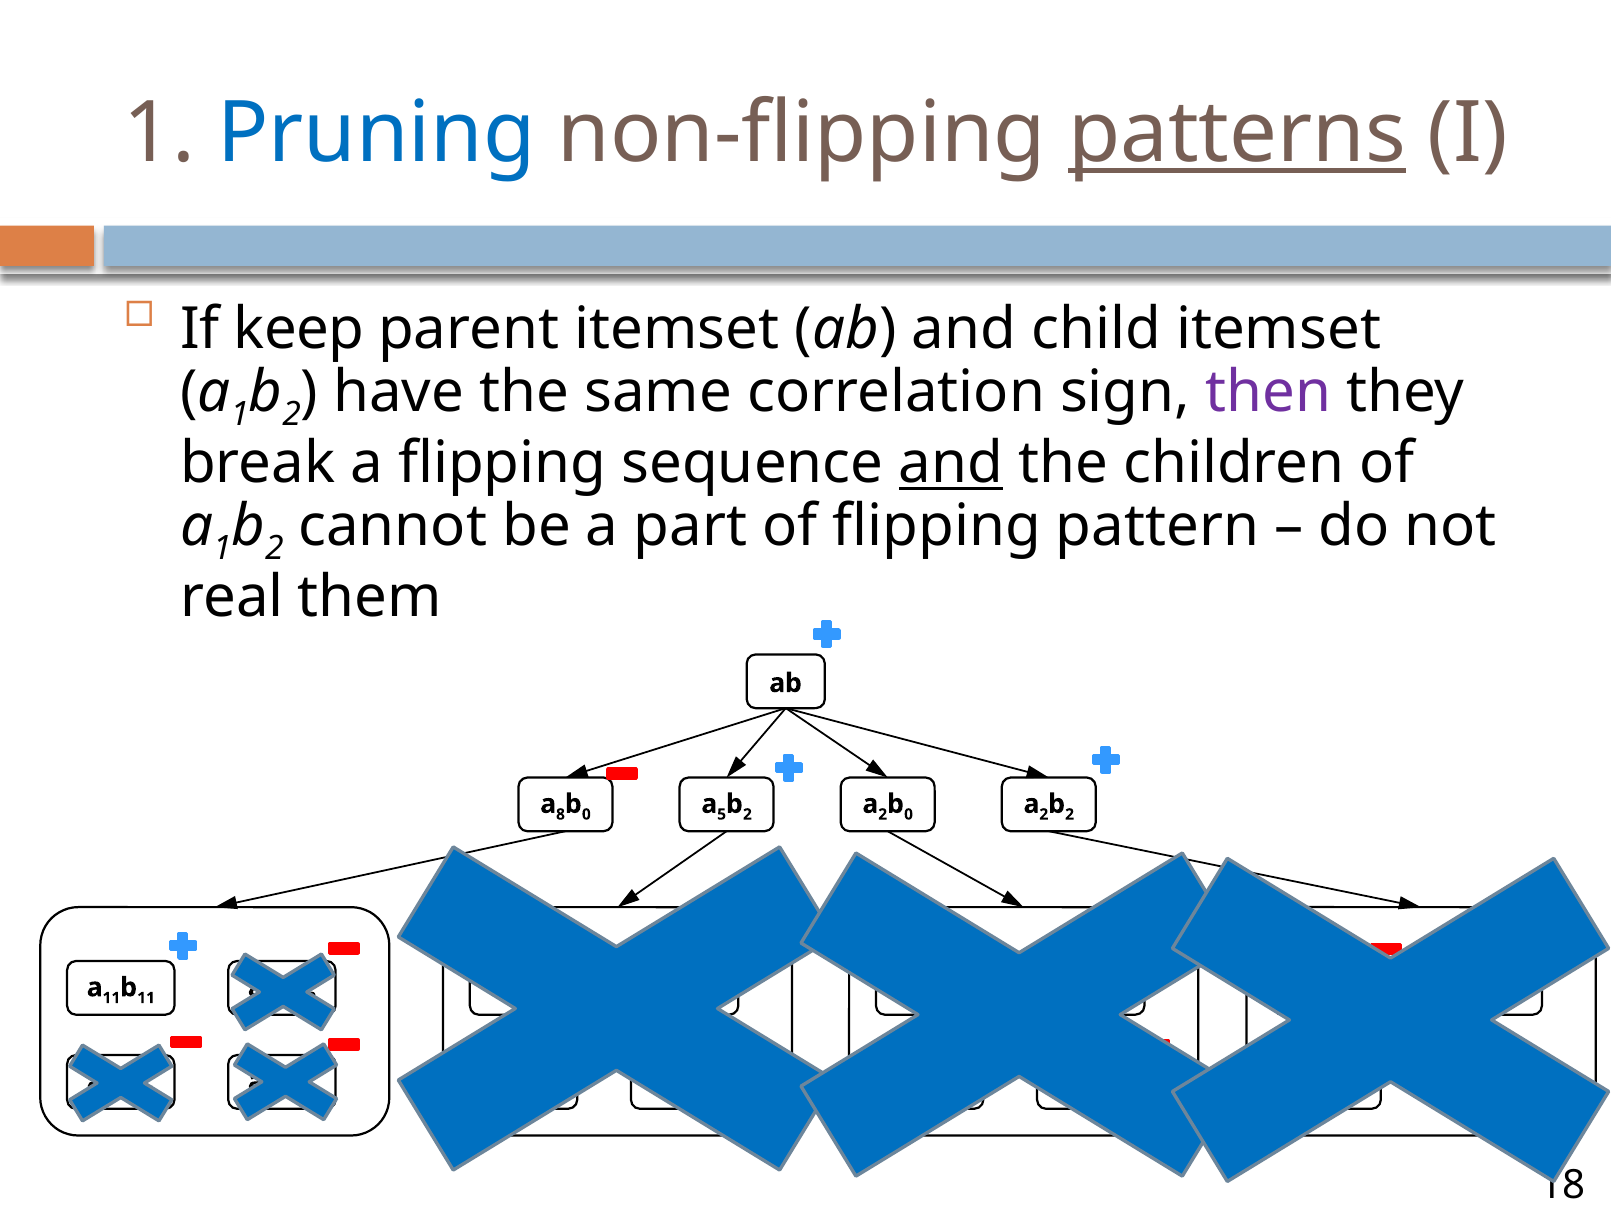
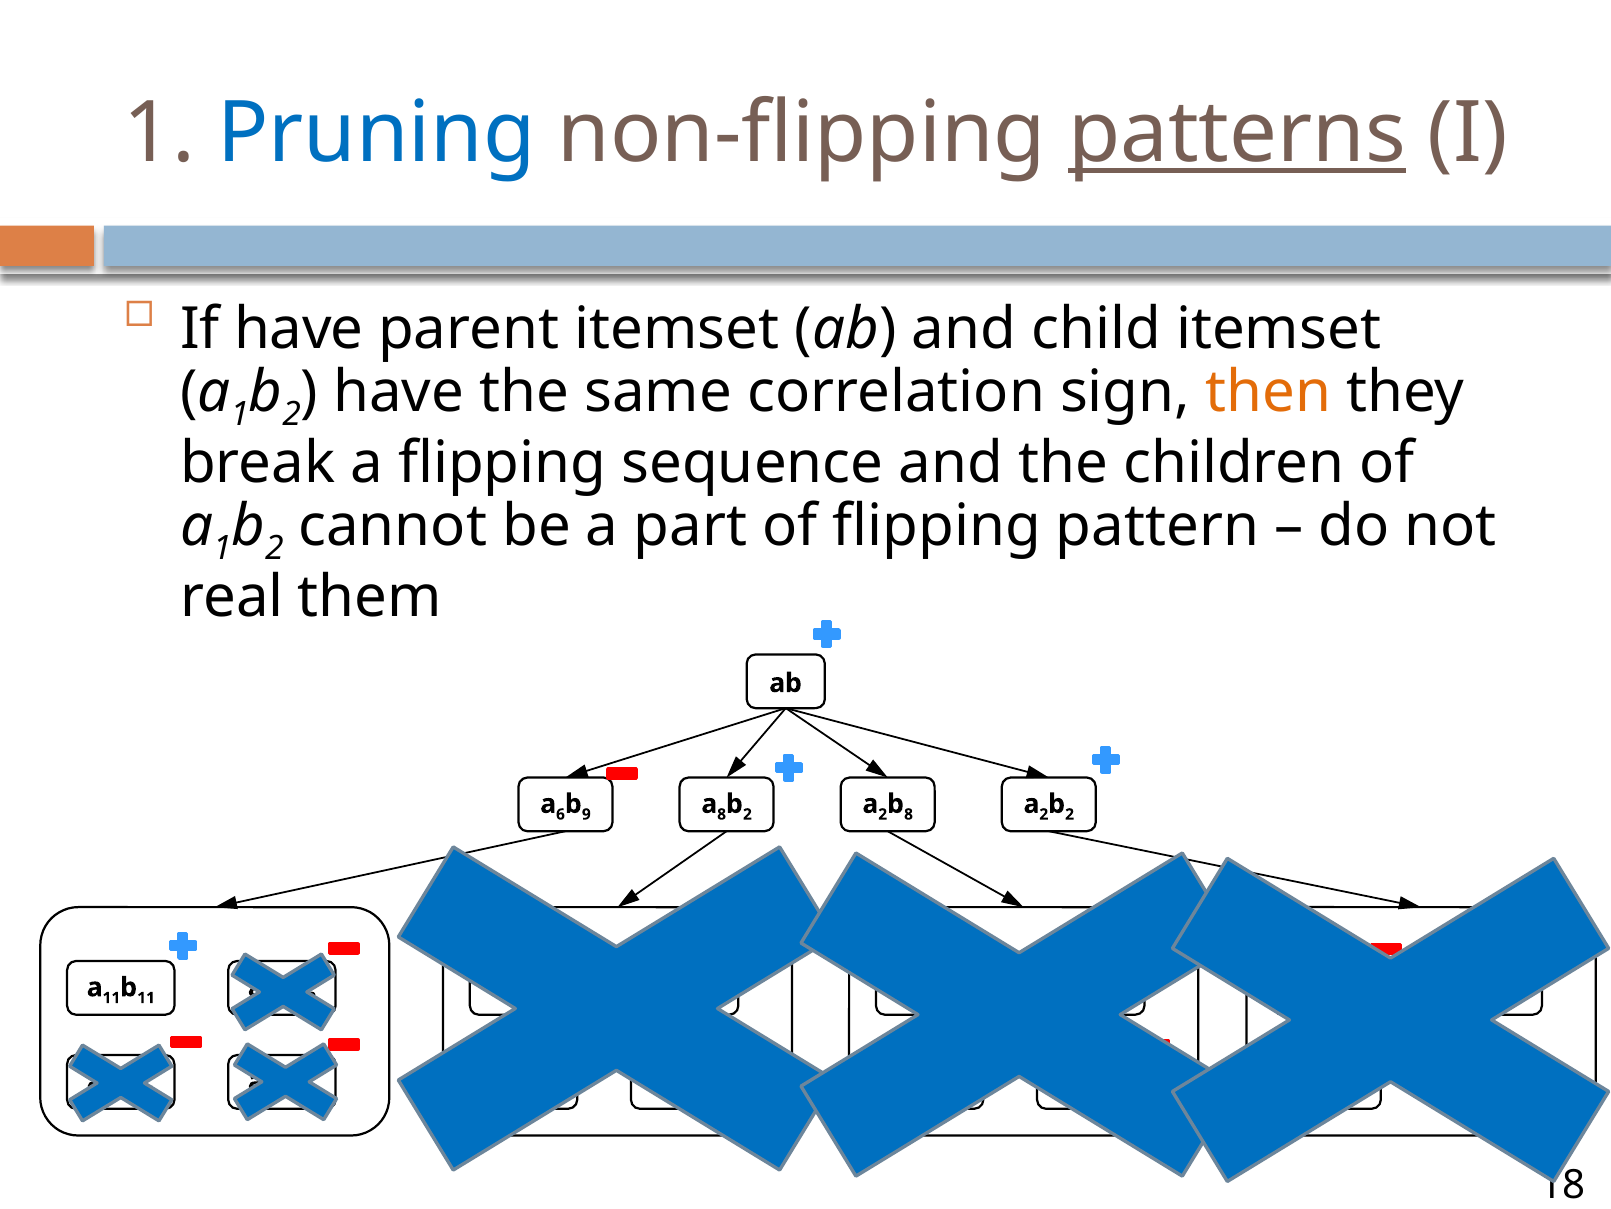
If keep: keep -> have
then colour: purple -> orange
and at (951, 463) underline: present -> none
8: 8 -> 6
0 at (586, 814): 0 -> 9
a 5: 5 -> 8
0 at (909, 814): 0 -> 8
